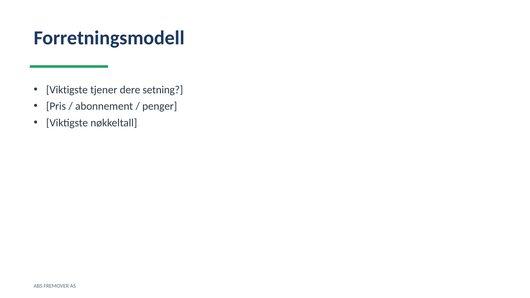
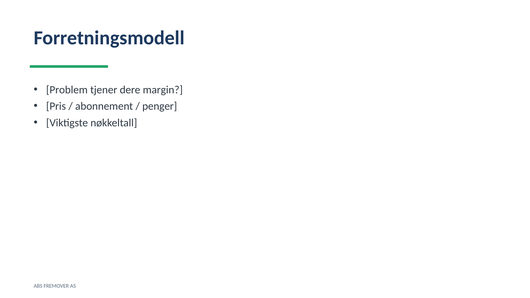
Viktigste at (67, 90): Viktigste -> Problem
setning: setning -> margin
